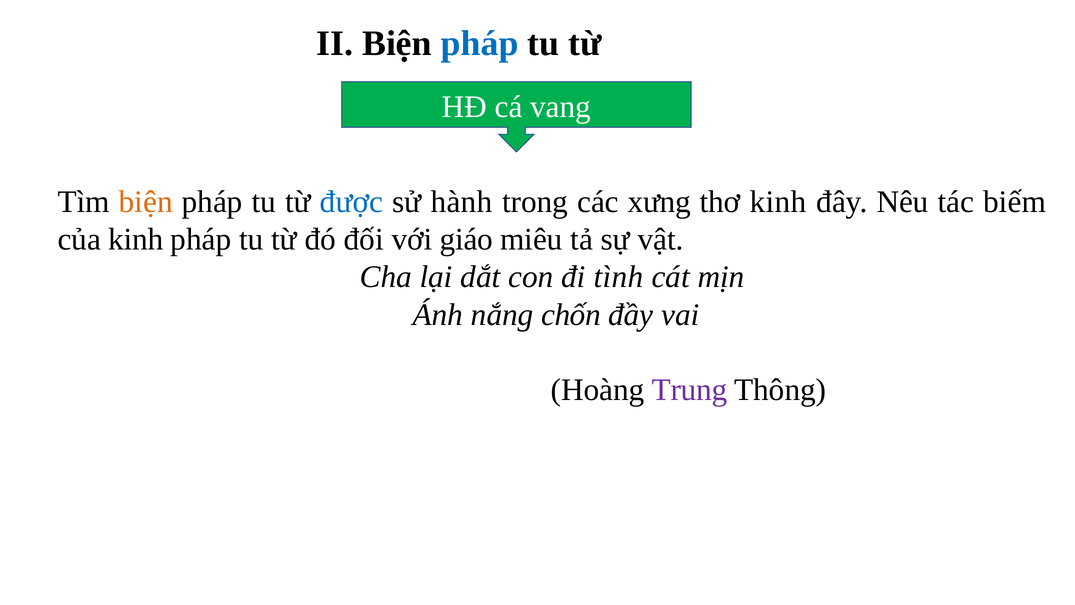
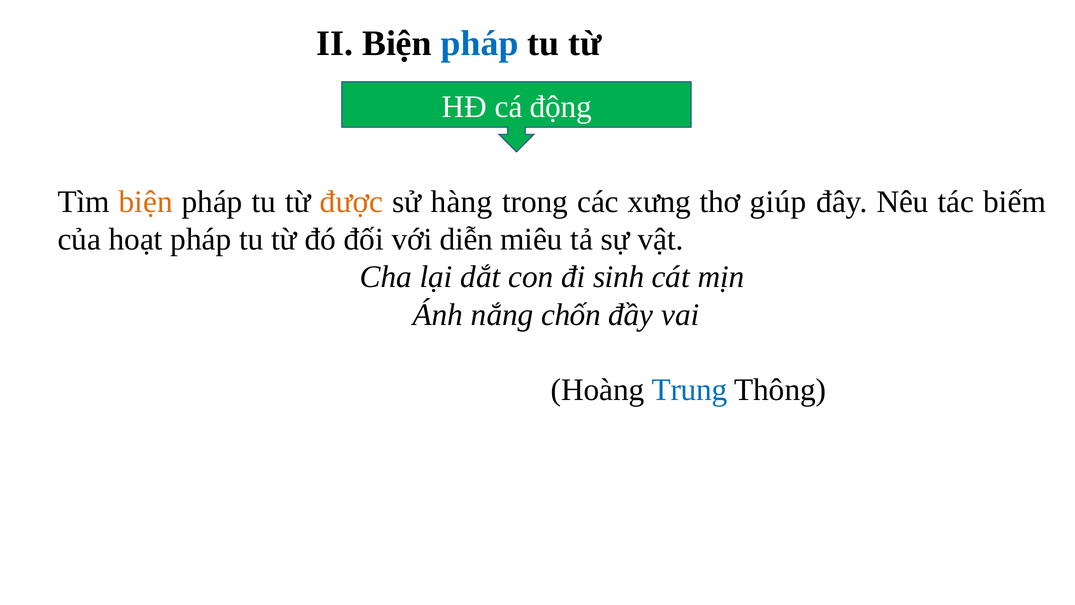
vang: vang -> động
được colour: blue -> orange
hành: hành -> hàng
thơ kinh: kinh -> giúp
của kinh: kinh -> hoạt
giáo: giáo -> diễn
tình: tình -> sinh
Trung colour: purple -> blue
